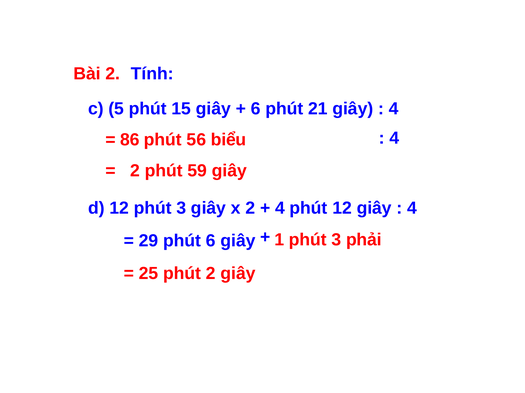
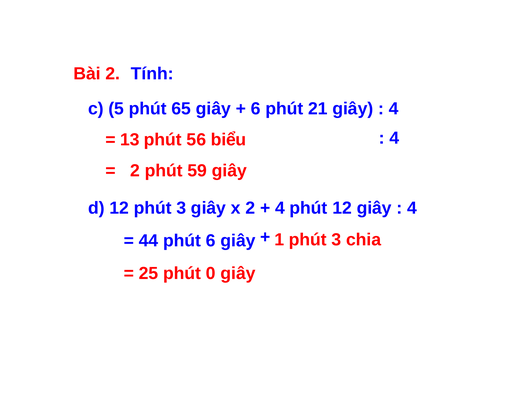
15: 15 -> 65
86: 86 -> 13
29: 29 -> 44
phải: phải -> chia
phút 2: 2 -> 0
